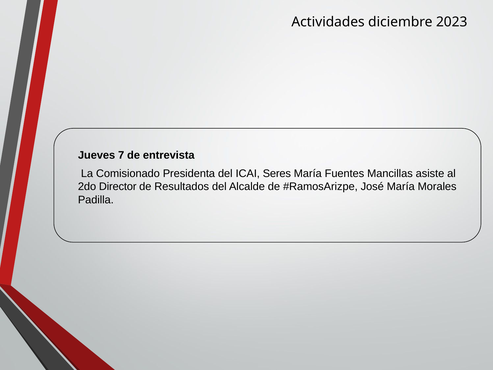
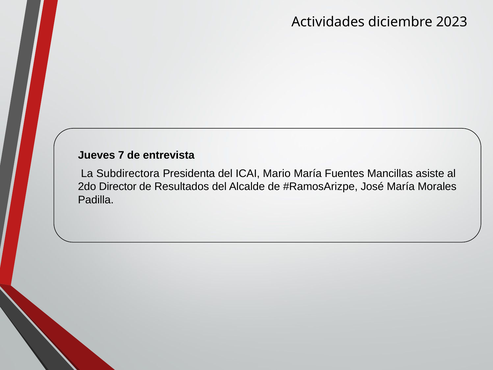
Comisionado: Comisionado -> Subdirectora
Seres: Seres -> Mario
